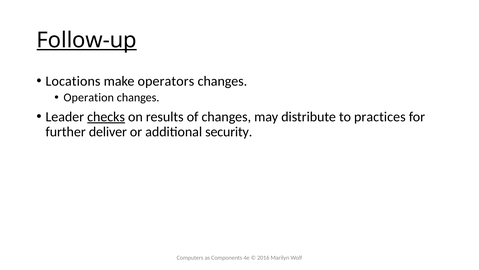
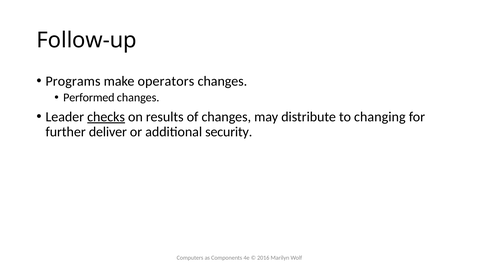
Follow-up underline: present -> none
Locations: Locations -> Programs
Operation: Operation -> Performed
practices: practices -> changing
